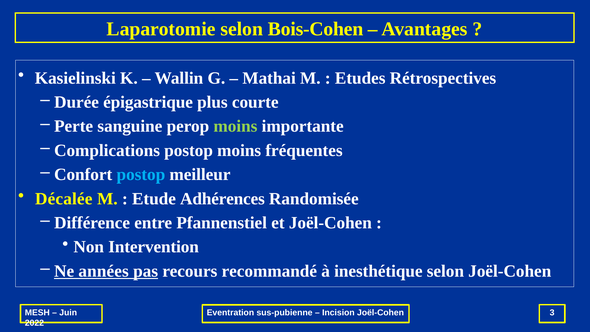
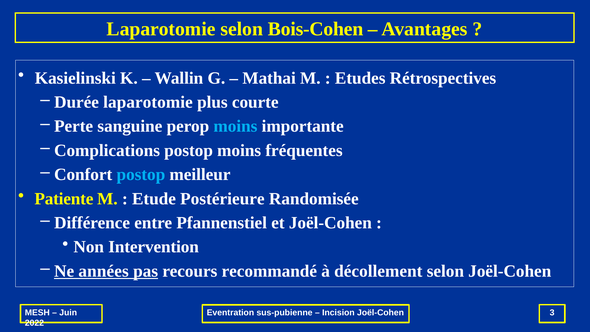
Durée épigastrique: épigastrique -> laparotomie
moins at (235, 126) colour: light green -> light blue
Décalée: Décalée -> Patiente
Adhérences: Adhérences -> Postérieure
inesthétique: inesthétique -> décollement
